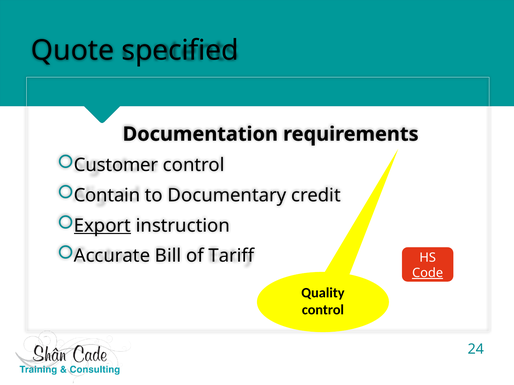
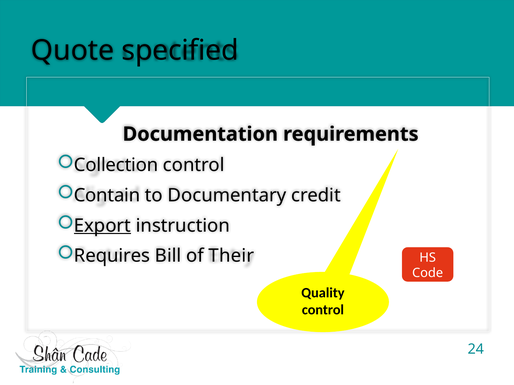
Customer: Customer -> Collection
Accurate: Accurate -> Requires
Tariff: Tariff -> Their
Code underline: present -> none
